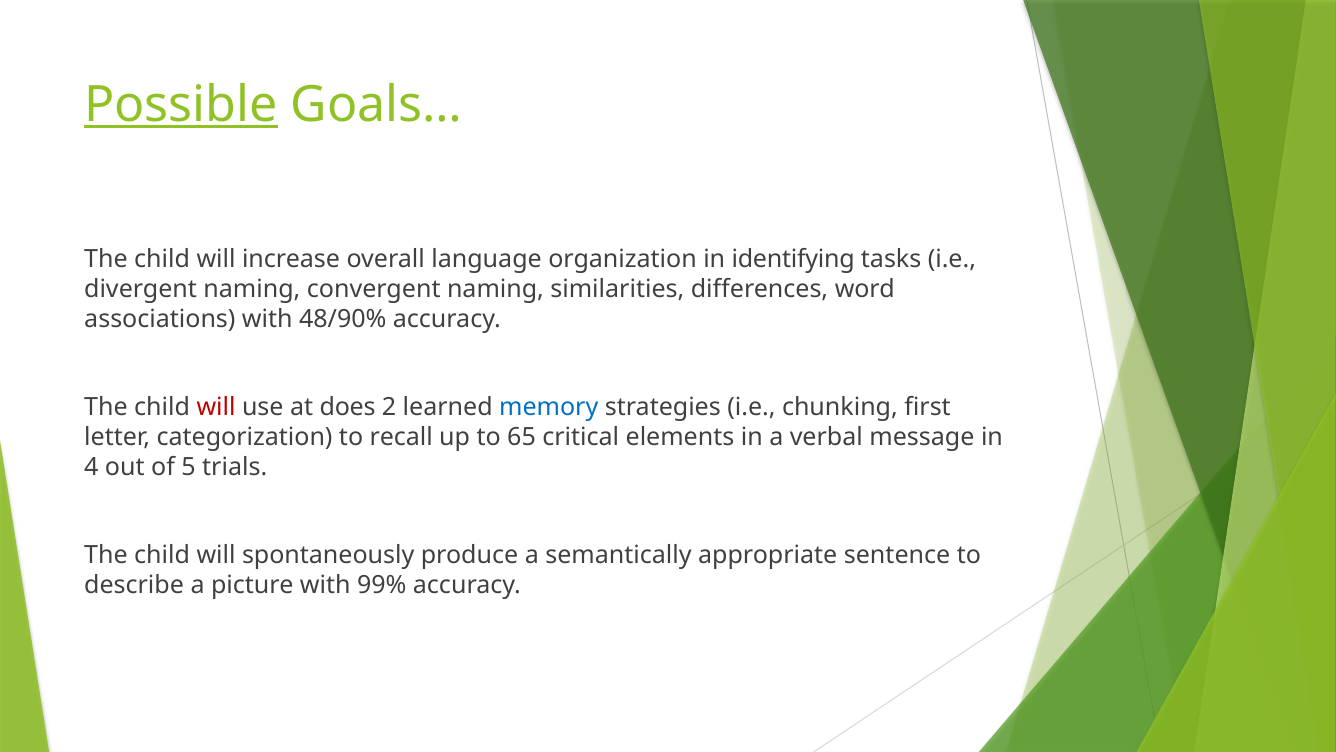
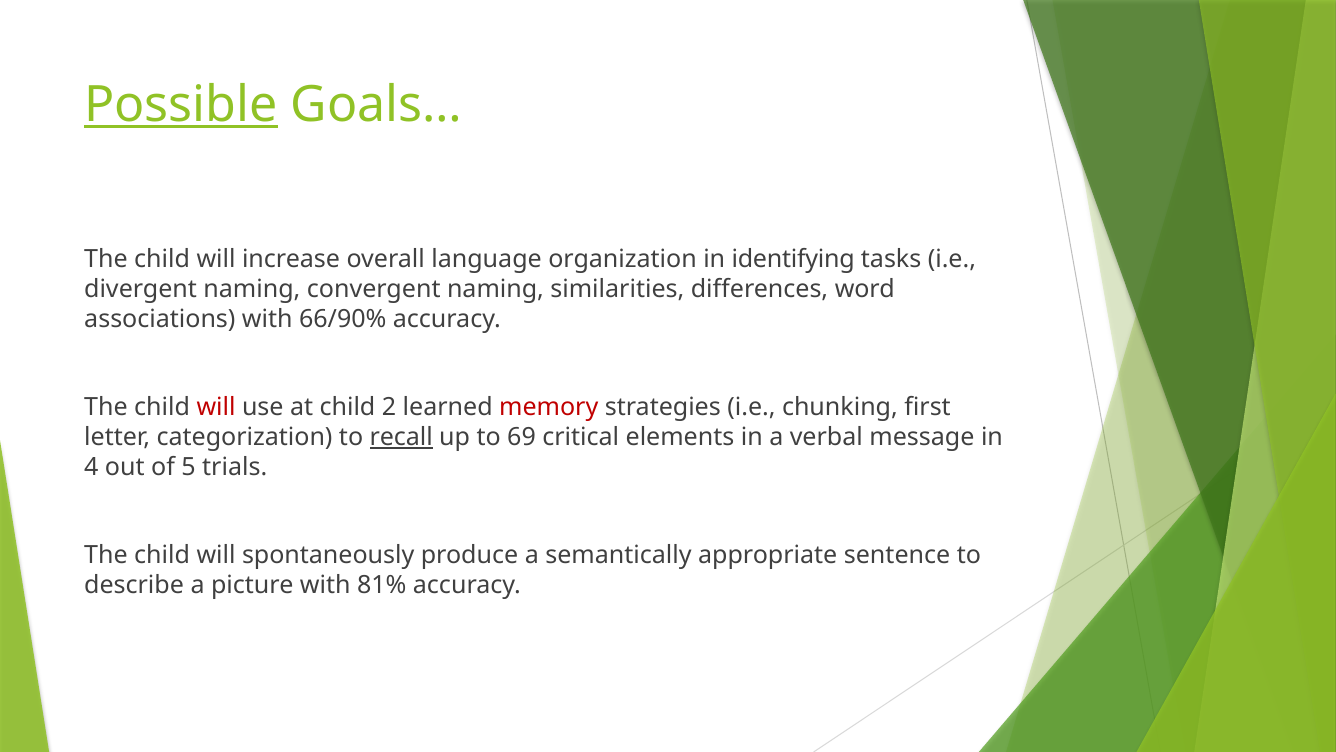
48/90%: 48/90% -> 66/90%
at does: does -> child
memory colour: blue -> red
recall underline: none -> present
65: 65 -> 69
99%: 99% -> 81%
